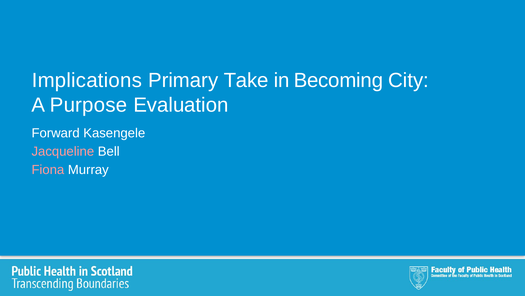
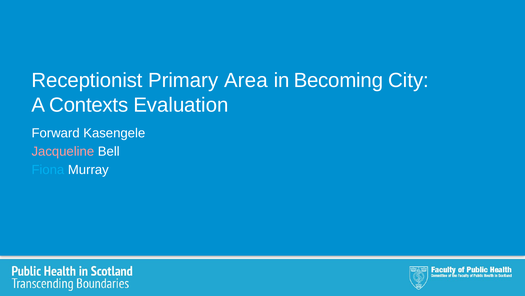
Implications: Implications -> Receptionist
Take: Take -> Area
Purpose: Purpose -> Contexts
Fiona colour: pink -> light blue
